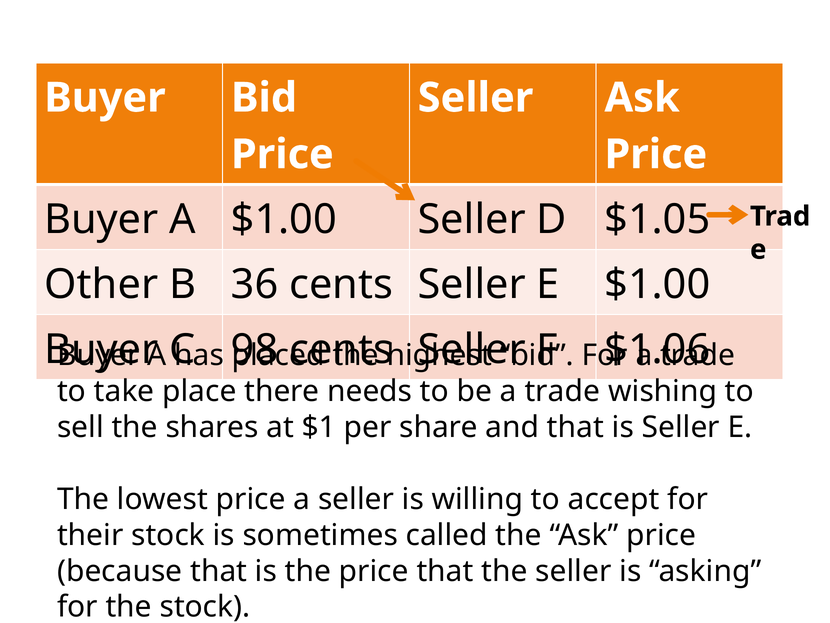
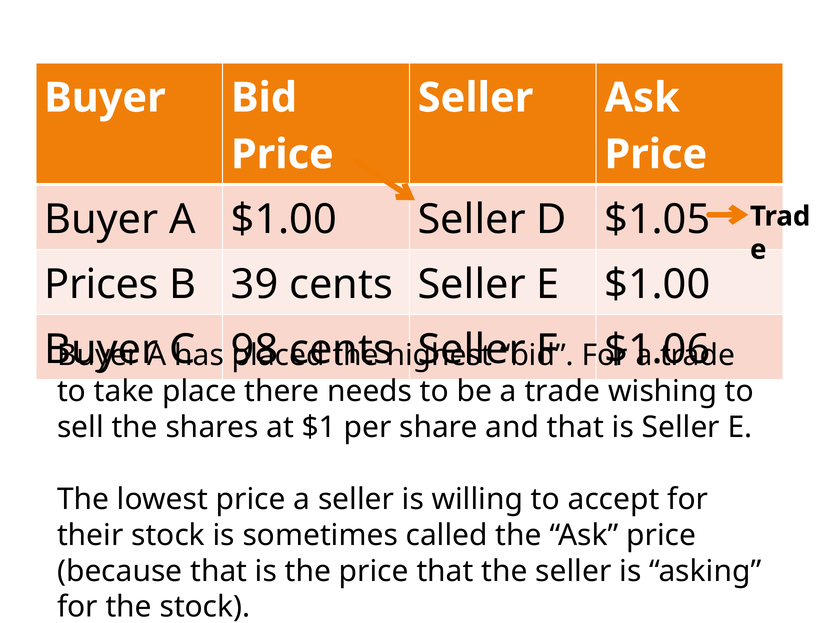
Other: Other -> Prices
36: 36 -> 39
